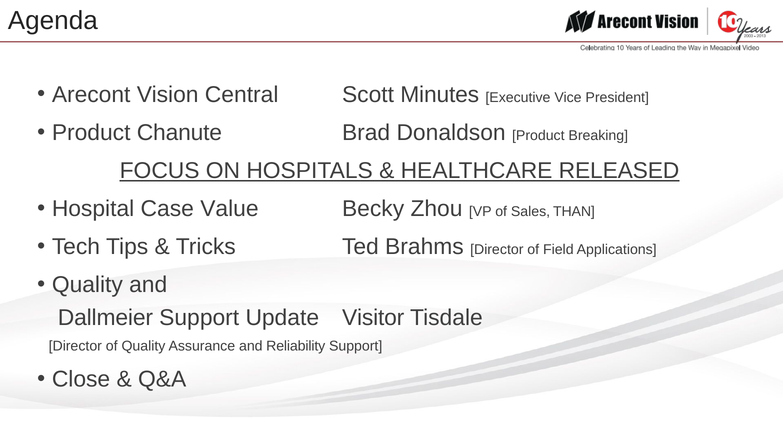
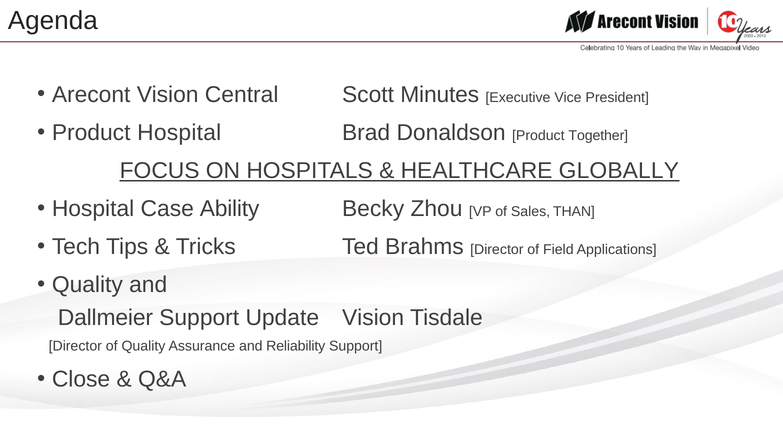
Product Chanute: Chanute -> Hospital
Breaking: Breaking -> Together
RELEASED: RELEASED -> GLOBALLY
Value: Value -> Ability
Update Visitor: Visitor -> Vision
